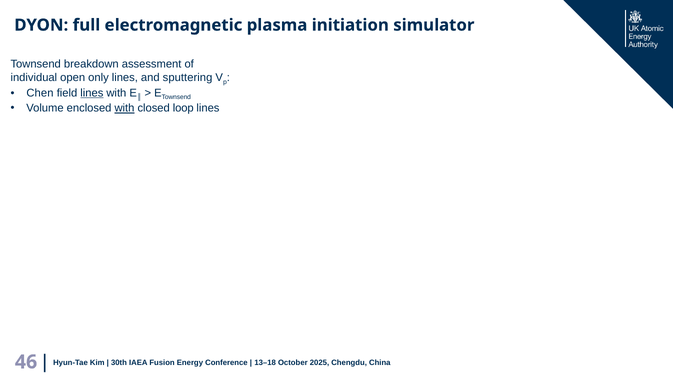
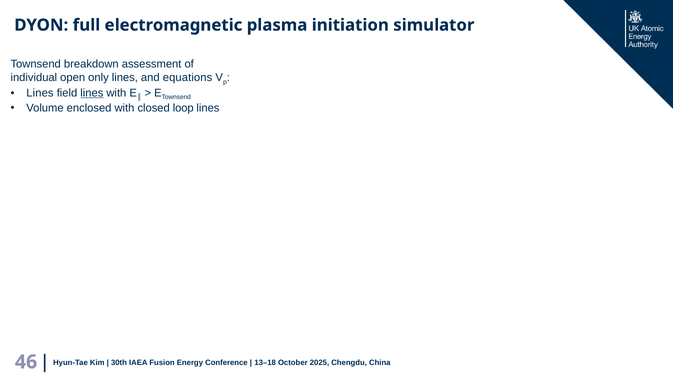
sputtering: sputtering -> equations
Chen at (40, 93): Chen -> Lines
with at (124, 108) underline: present -> none
